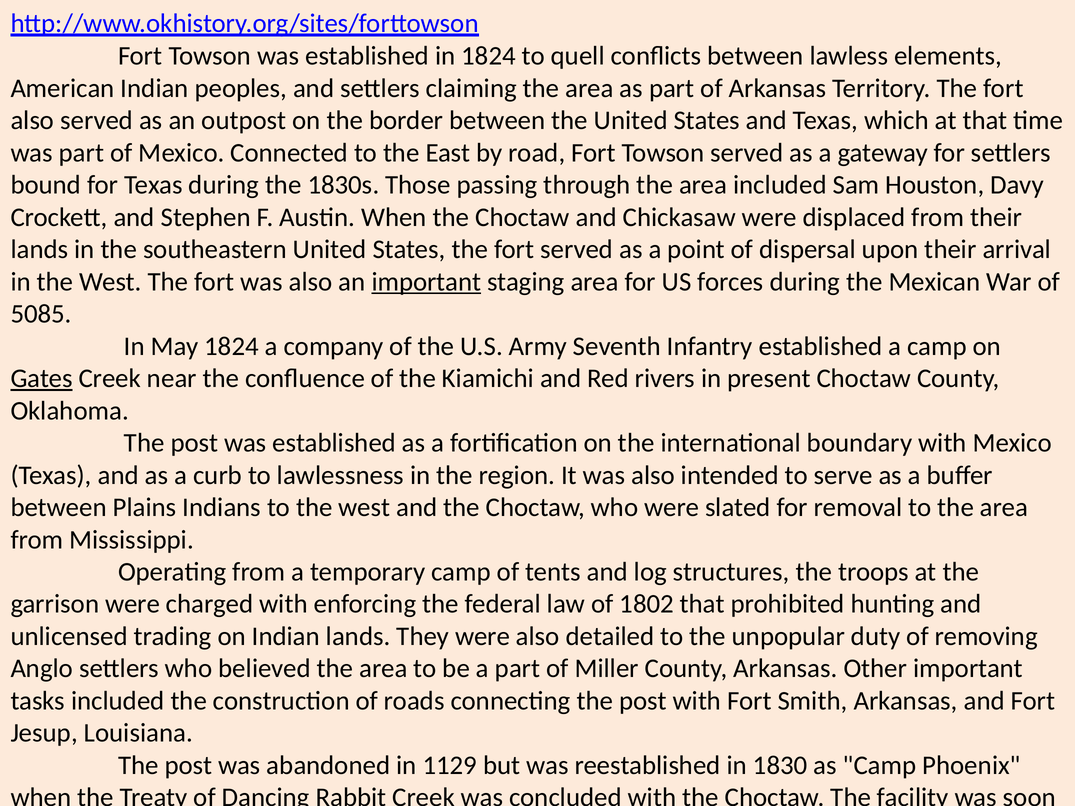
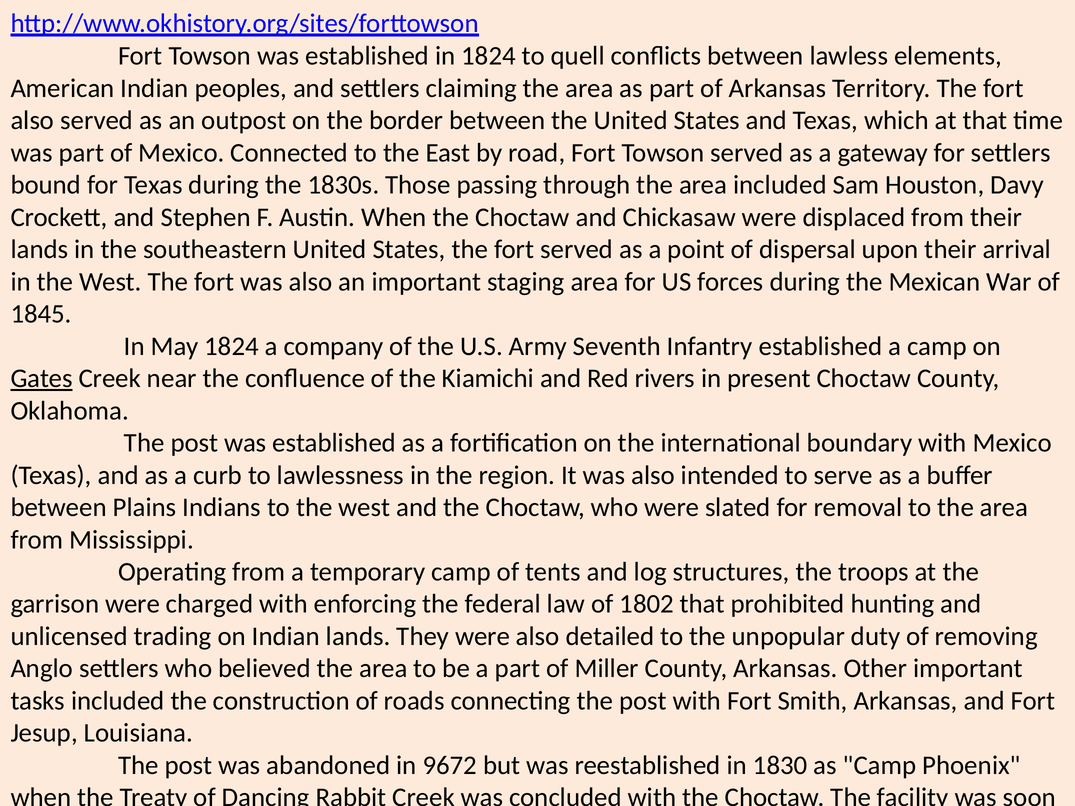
important at (426, 282) underline: present -> none
5085: 5085 -> 1845
1129: 1129 -> 9672
